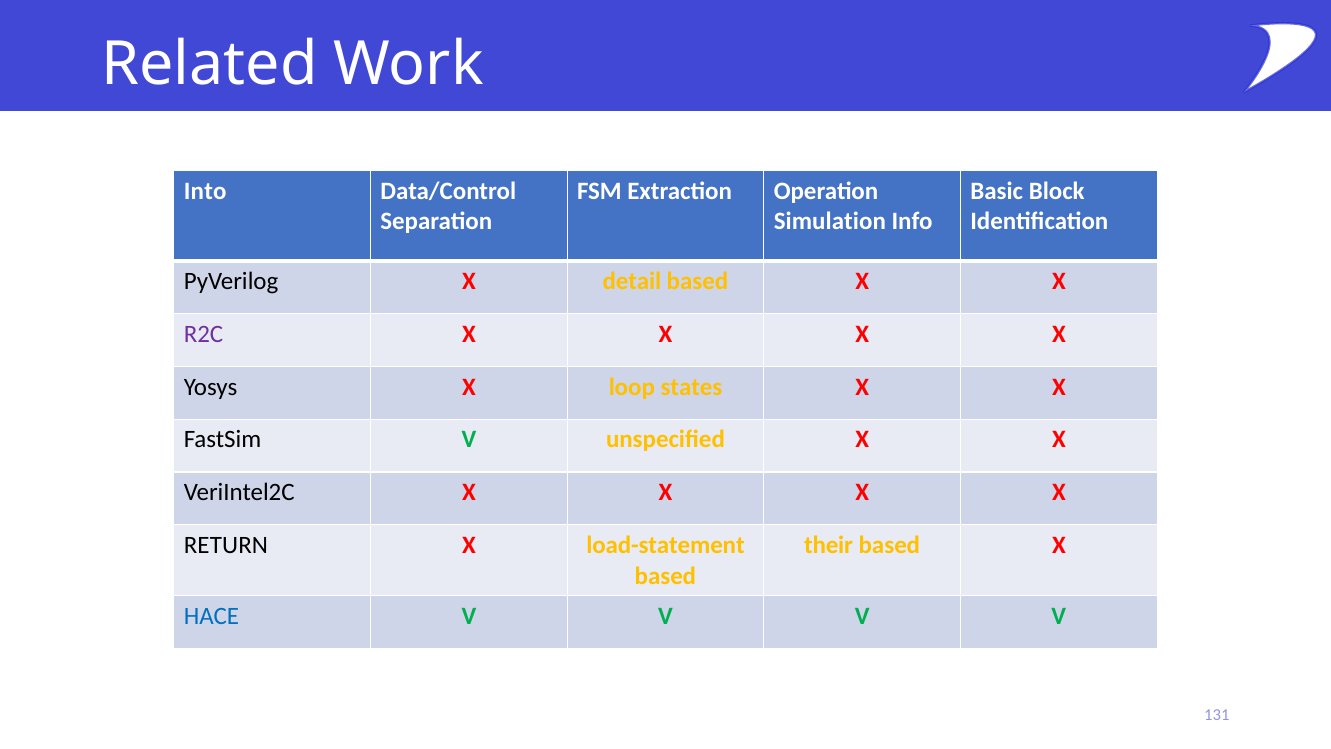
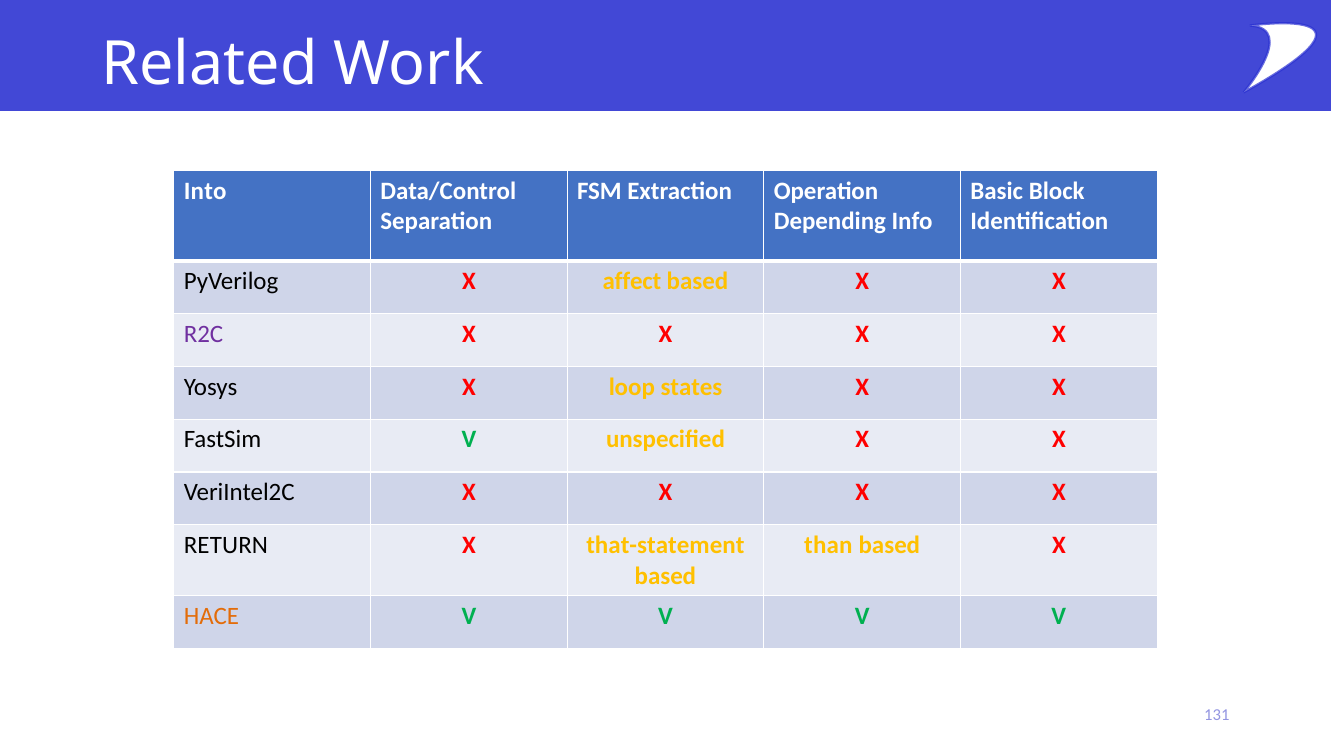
Simulation: Simulation -> Depending
detail: detail -> affect
load-statement: load-statement -> that-statement
their: their -> than
HACE colour: blue -> orange
